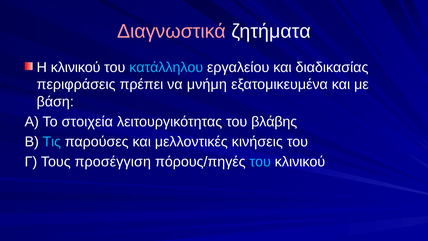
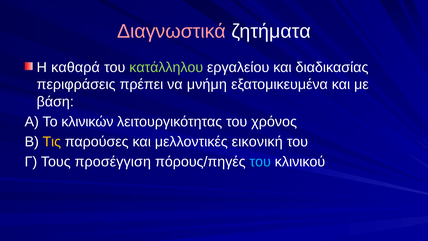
Η κλινικού: κλινικού -> καθαρά
κατάλληλου colour: light blue -> light green
στοιχεία: στοιχεία -> κλινικών
βλάβης: βλάβης -> χρόνος
Τις colour: light blue -> yellow
κινήσεις: κινήσεις -> εικονική
